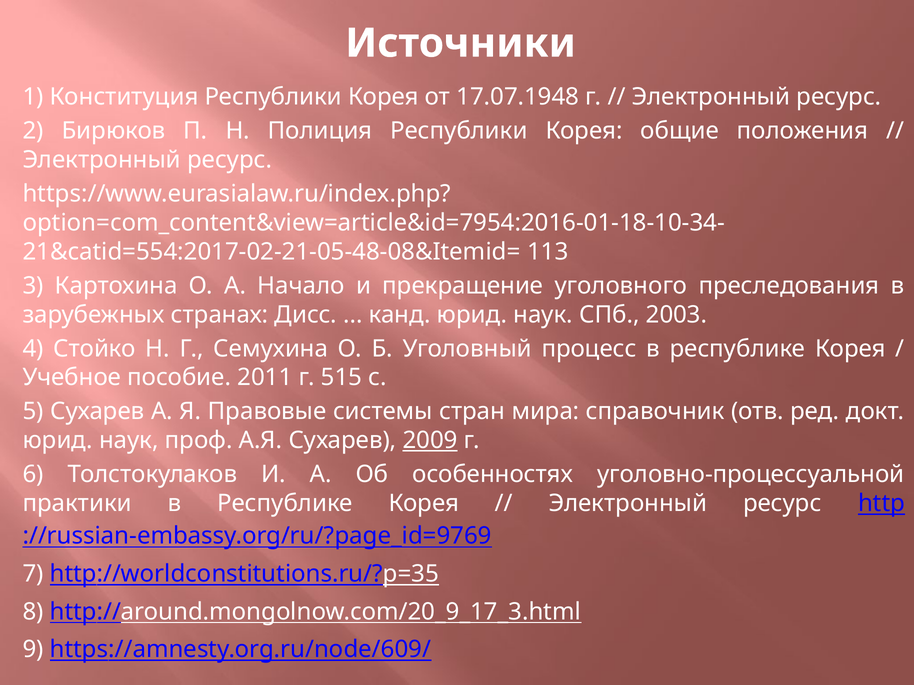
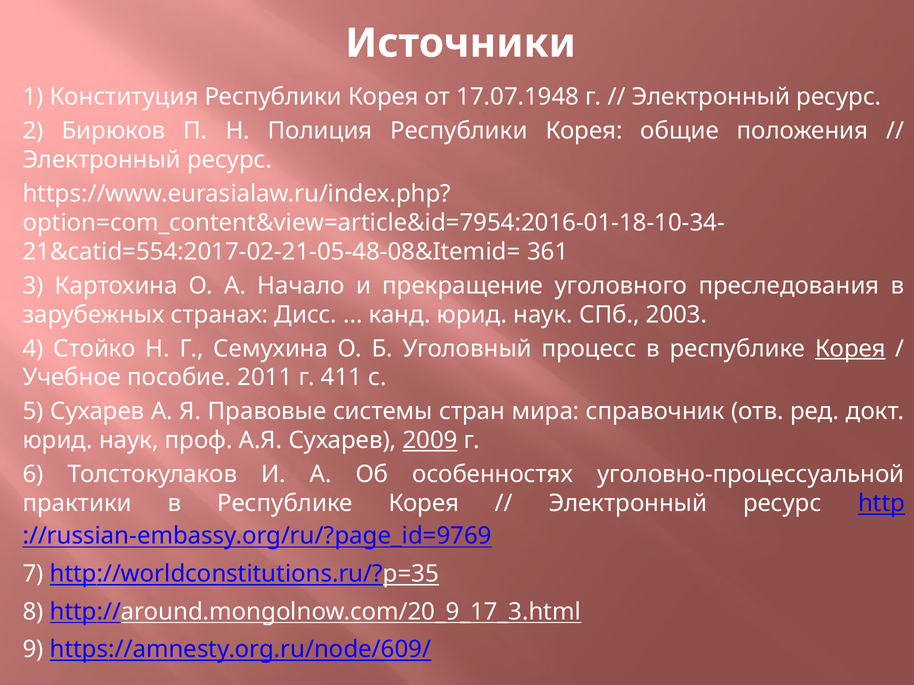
113: 113 -> 361
Корея at (850, 349) underline: none -> present
515: 515 -> 411
